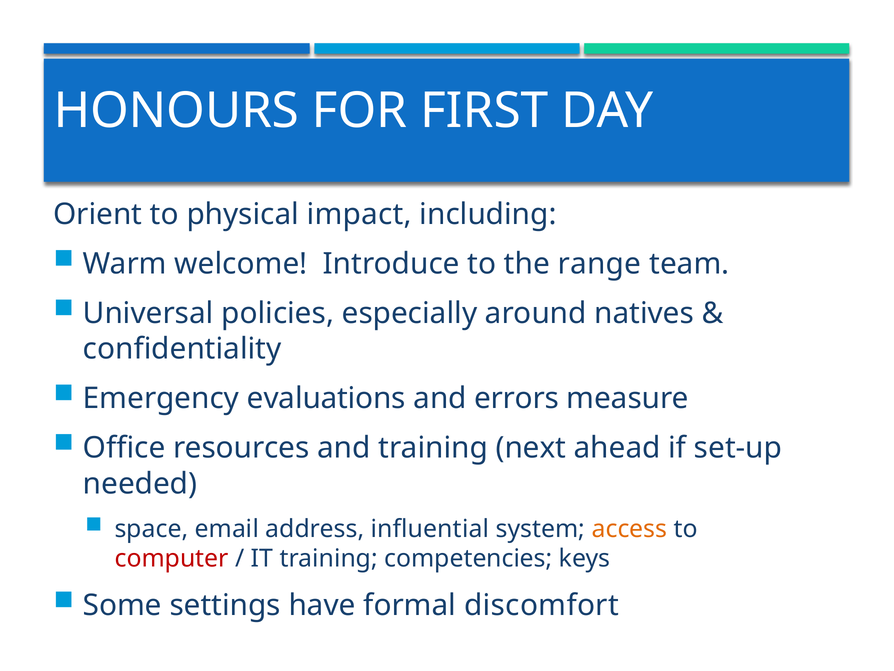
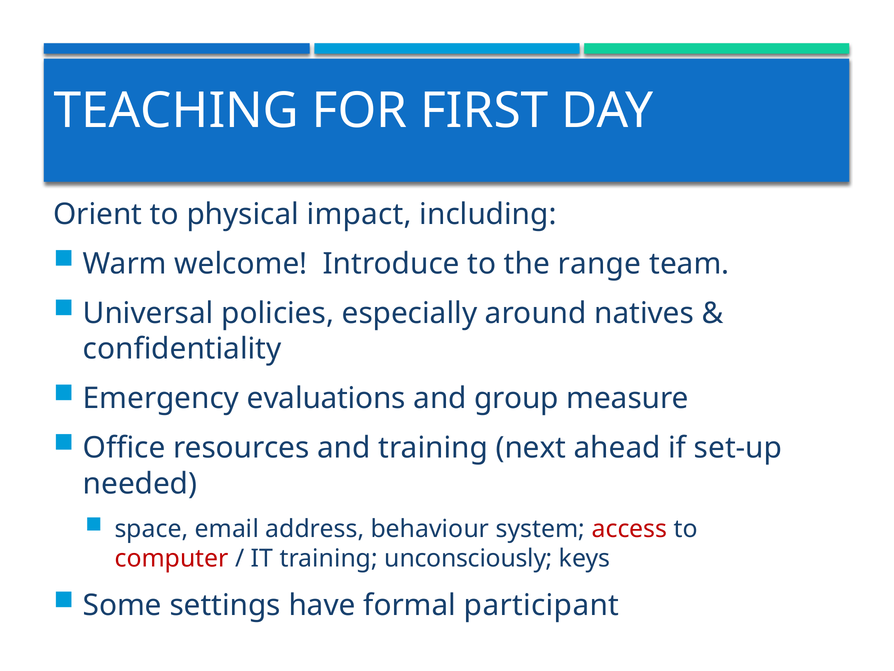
HONOURS: HONOURS -> TEACHING
errors: errors -> group
influential: influential -> behaviour
access colour: orange -> red
competencies: competencies -> unconsciously
discomfort: discomfort -> participant
